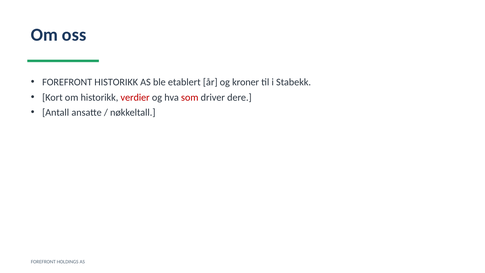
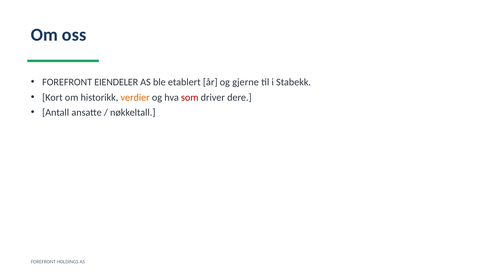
FOREFRONT HISTORIKK: HISTORIKK -> EIENDELER
kroner: kroner -> gjerne
verdier colour: red -> orange
